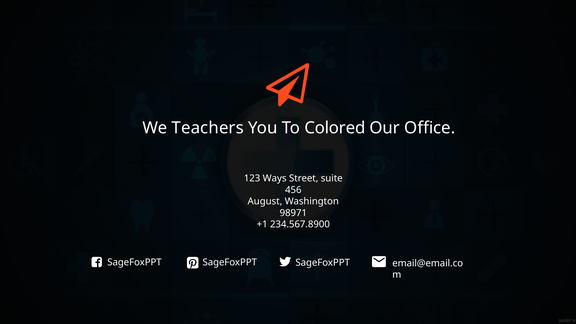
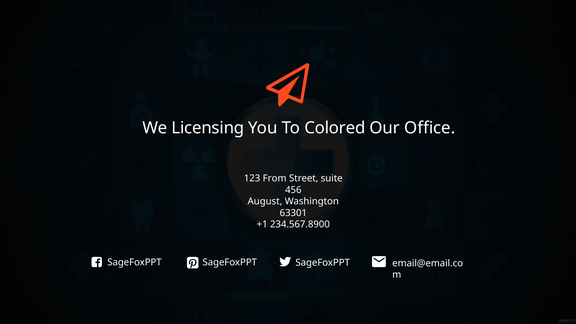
Teachers: Teachers -> Licensing
Ways: Ways -> From
98971: 98971 -> 63301
